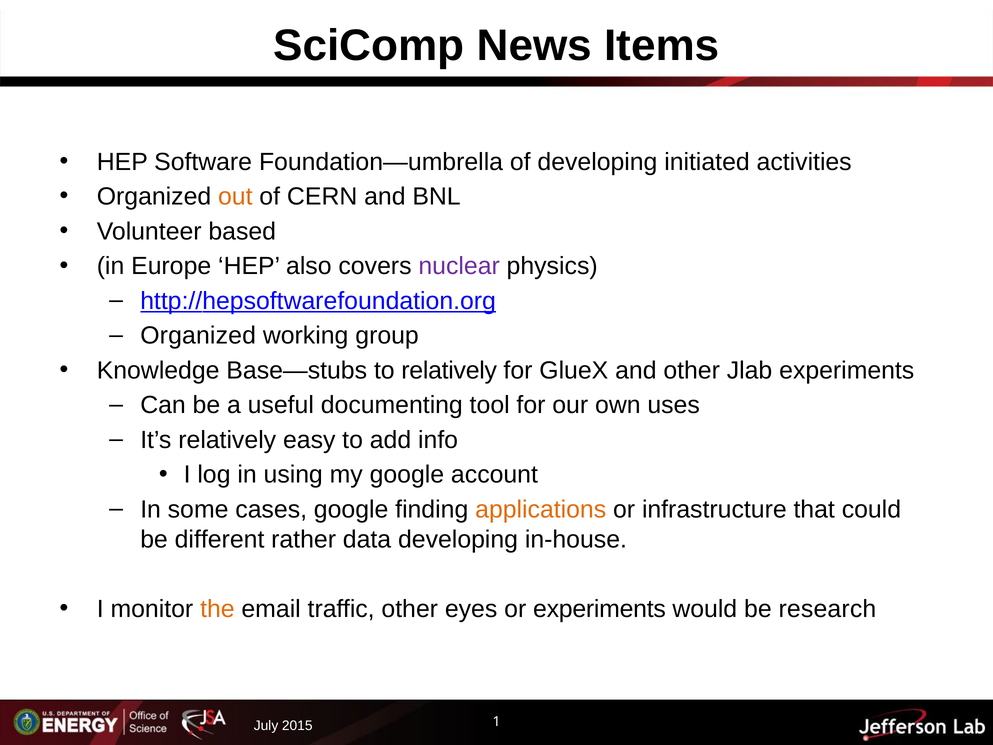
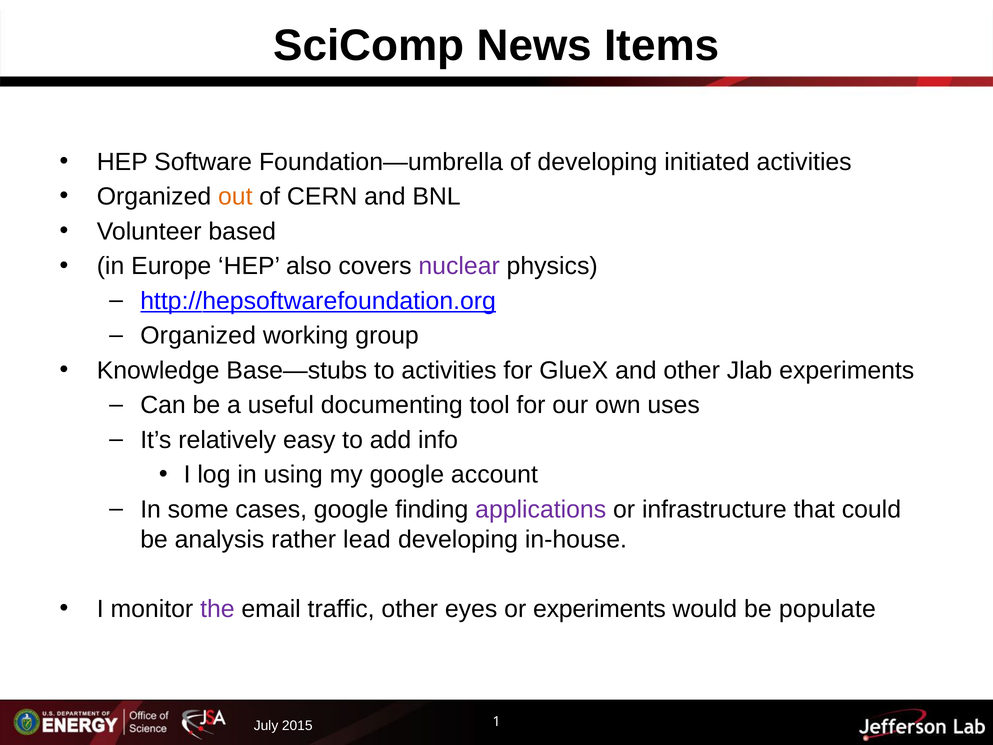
to relatively: relatively -> activities
applications colour: orange -> purple
different: different -> analysis
data: data -> lead
the colour: orange -> purple
research: research -> populate
